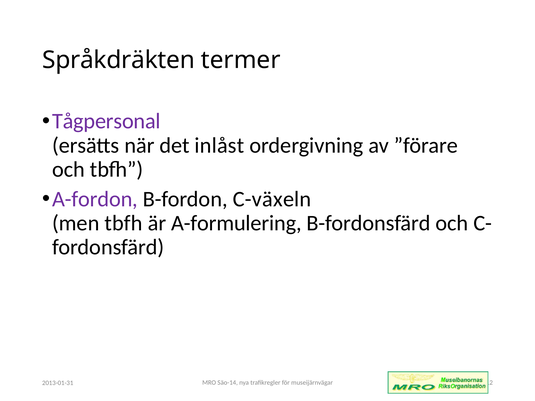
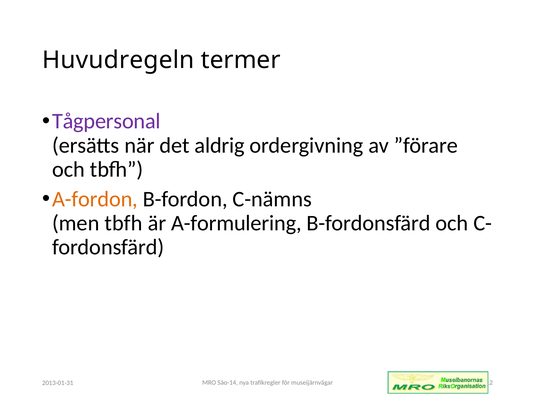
Språkdräkten: Språkdräkten -> Huvudregeln
inlåst: inlåst -> aldrig
A-fordon colour: purple -> orange
C-växeln: C-växeln -> C-nämns
